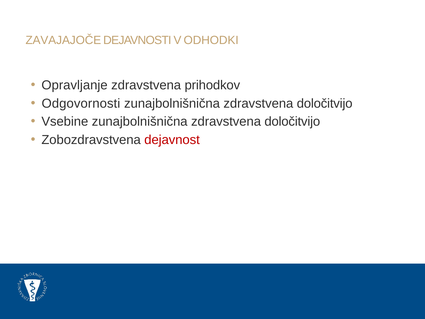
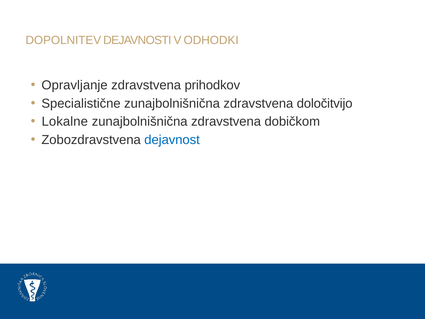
ZAVAJAJOČE: ZAVAJAJOČE -> DOPOLNITEV
Odgovornosti: Odgovornosti -> Specialistične
Vsebine: Vsebine -> Lokalne
določitvijo at (292, 122): določitvijo -> dobičkom
dejavnost colour: red -> blue
